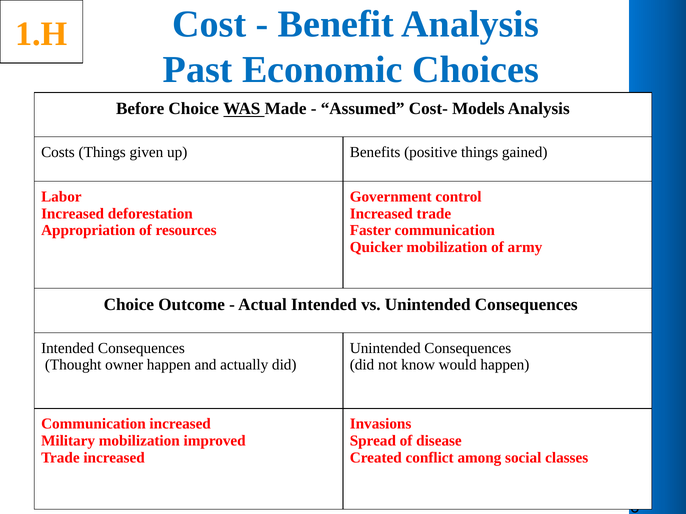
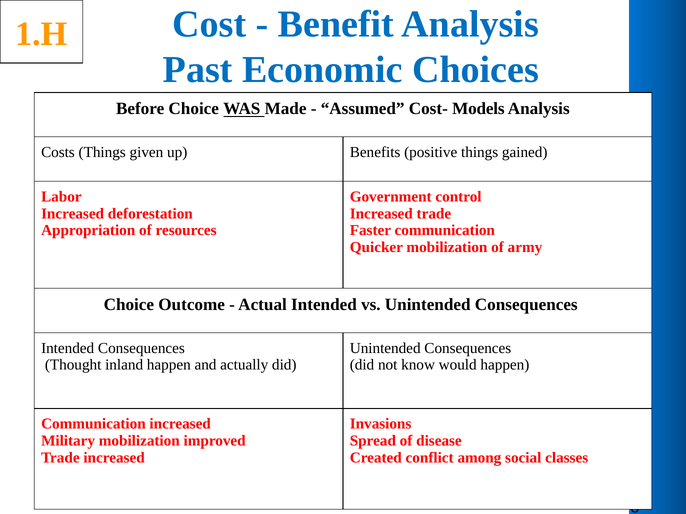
owner: owner -> inland
